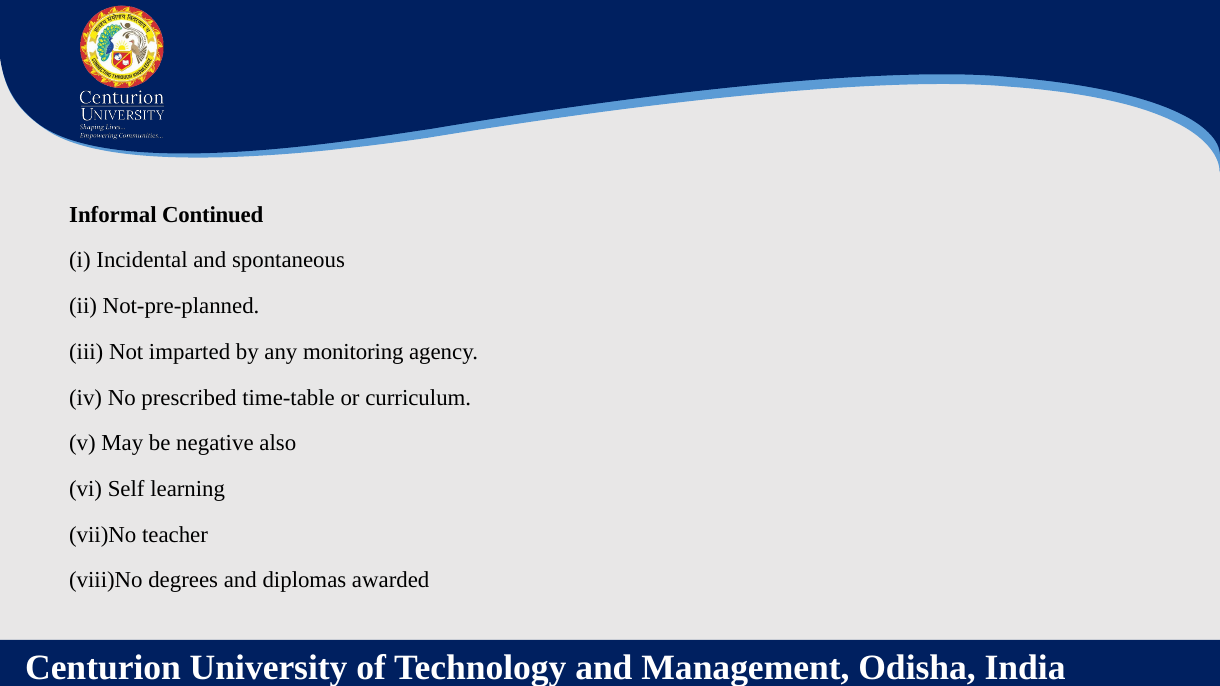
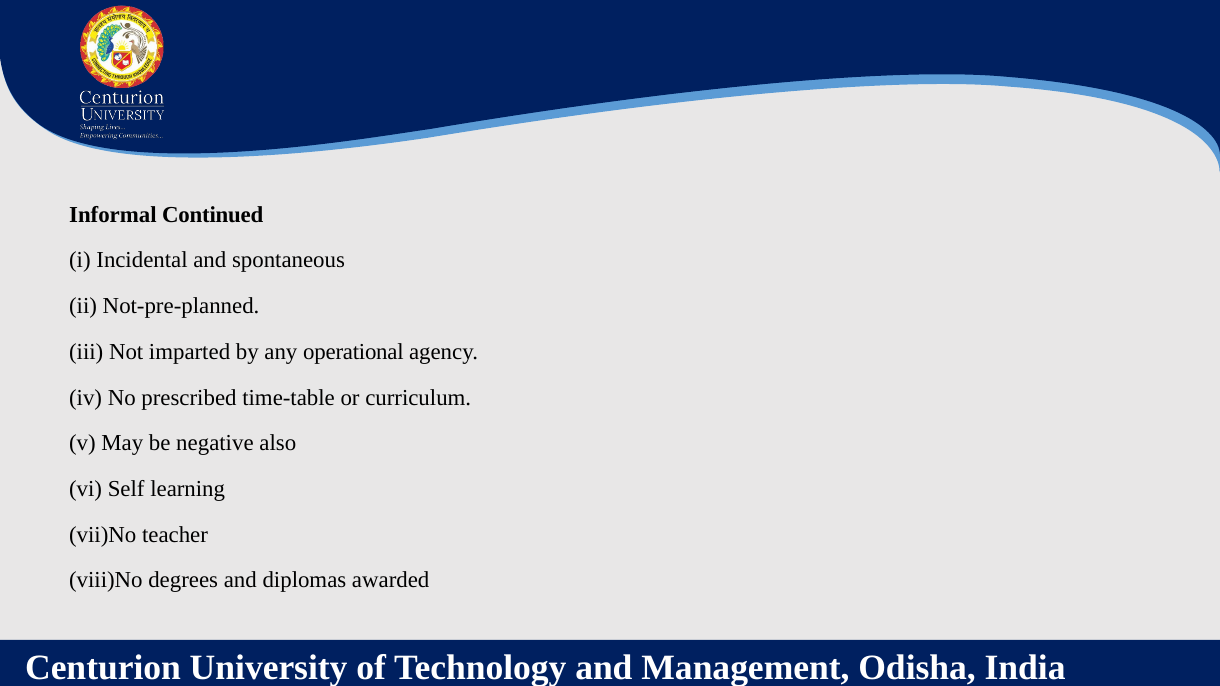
monitoring: monitoring -> operational
